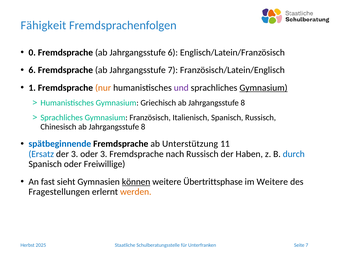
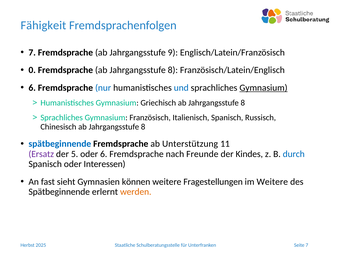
0 at (32, 52): 0 -> 7
Jahrgangsstufe 6: 6 -> 9
6 at (32, 70): 6 -> 0
Fremdsprache ab Jahrgangsstufe 7: 7 -> 8
1 at (32, 88): 1 -> 6
nur colour: orange -> blue
und colour: purple -> blue
Ersatz colour: blue -> purple
der 3: 3 -> 5
oder 3: 3 -> 6
nach Russisch: Russisch -> Freunde
Haben: Haben -> Kindes
Freiwillige: Freiwillige -> Interessen
können underline: present -> none
Übertrittsphase: Übertrittsphase -> Fragestellungen
Fragestellungen at (59, 192): Fragestellungen -> Spätbeginnende
